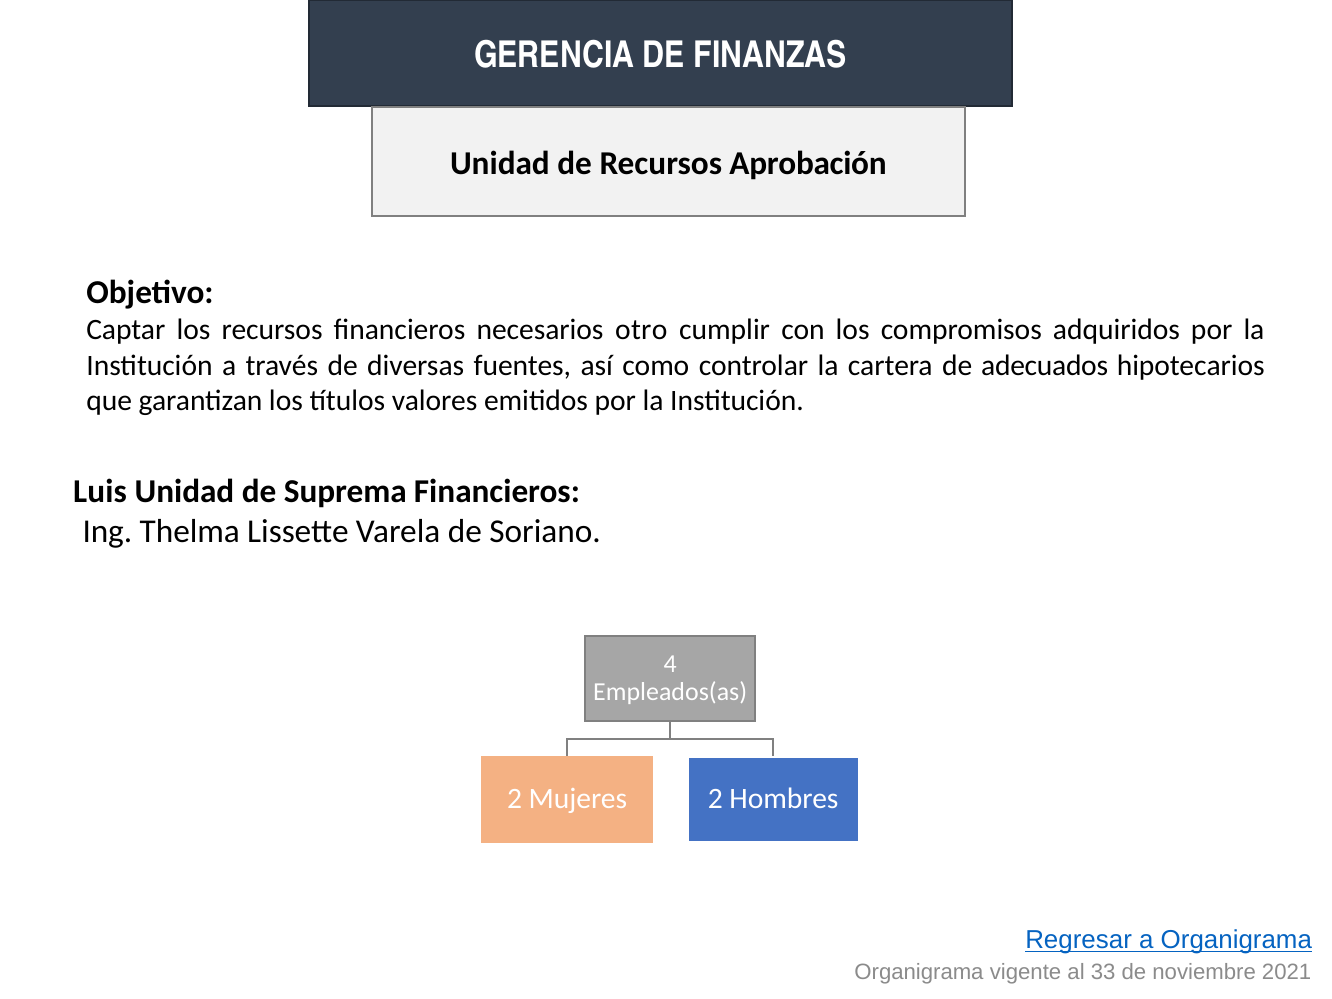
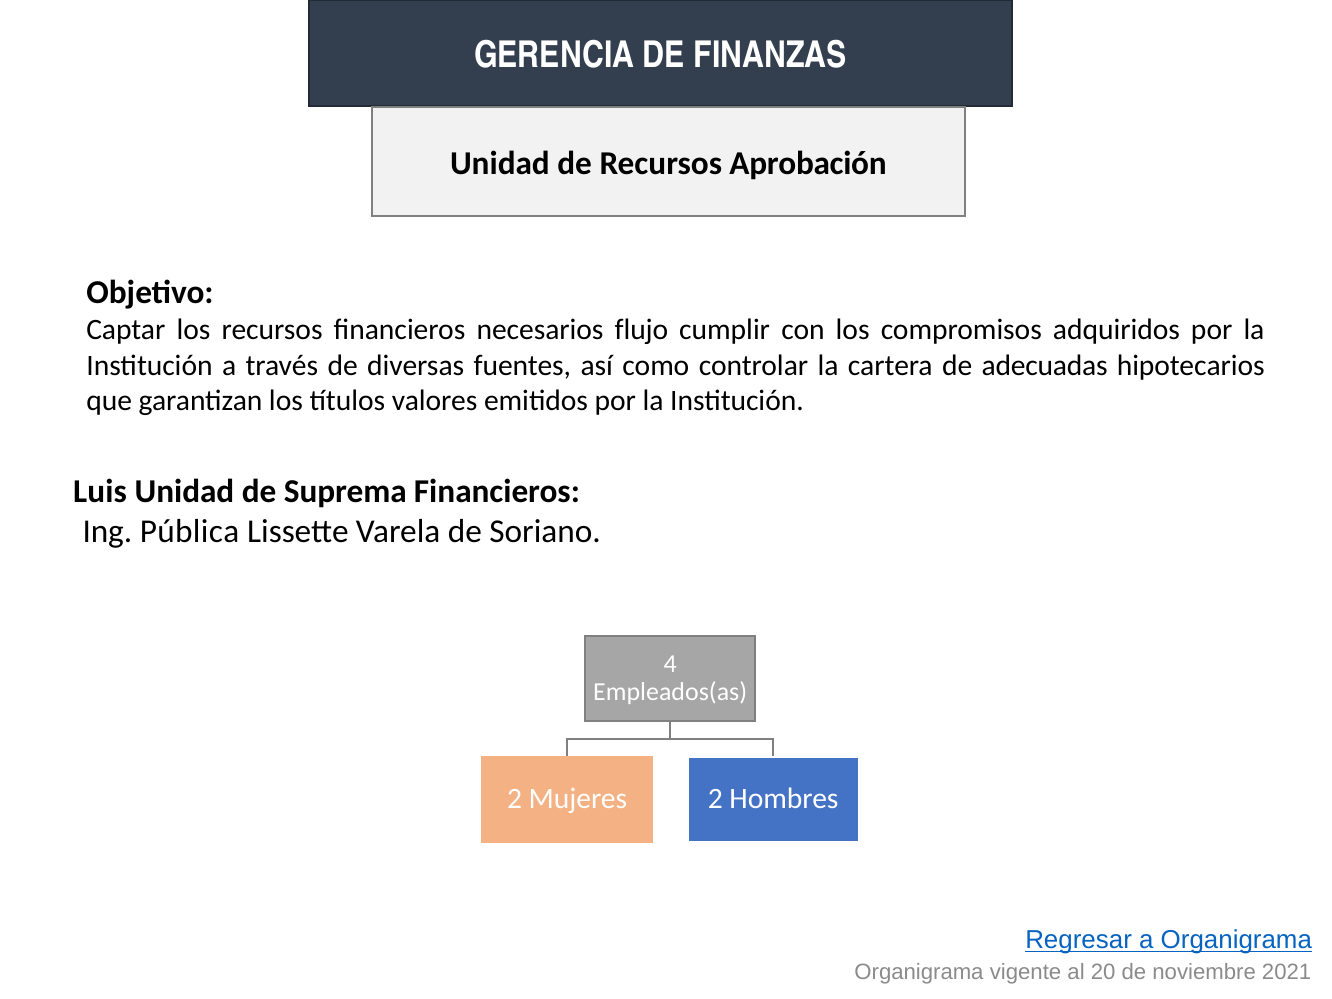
otro: otro -> flujo
adecuados: adecuados -> adecuadas
Thelma: Thelma -> Pública
33: 33 -> 20
